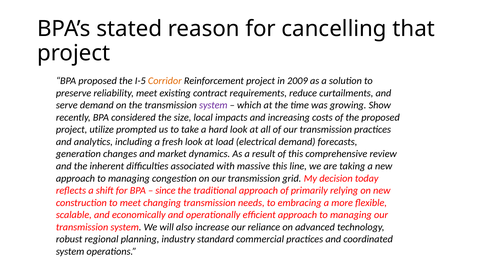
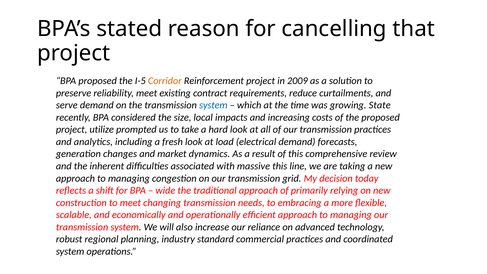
system at (213, 105) colour: purple -> blue
Show: Show -> State
since: since -> wide
